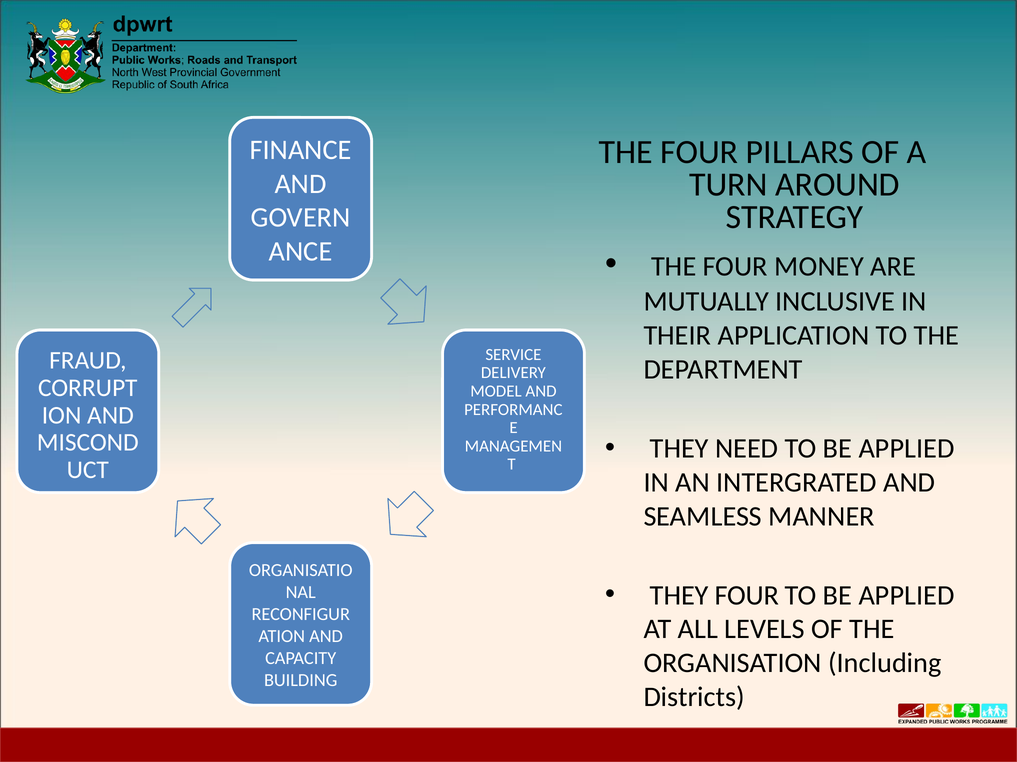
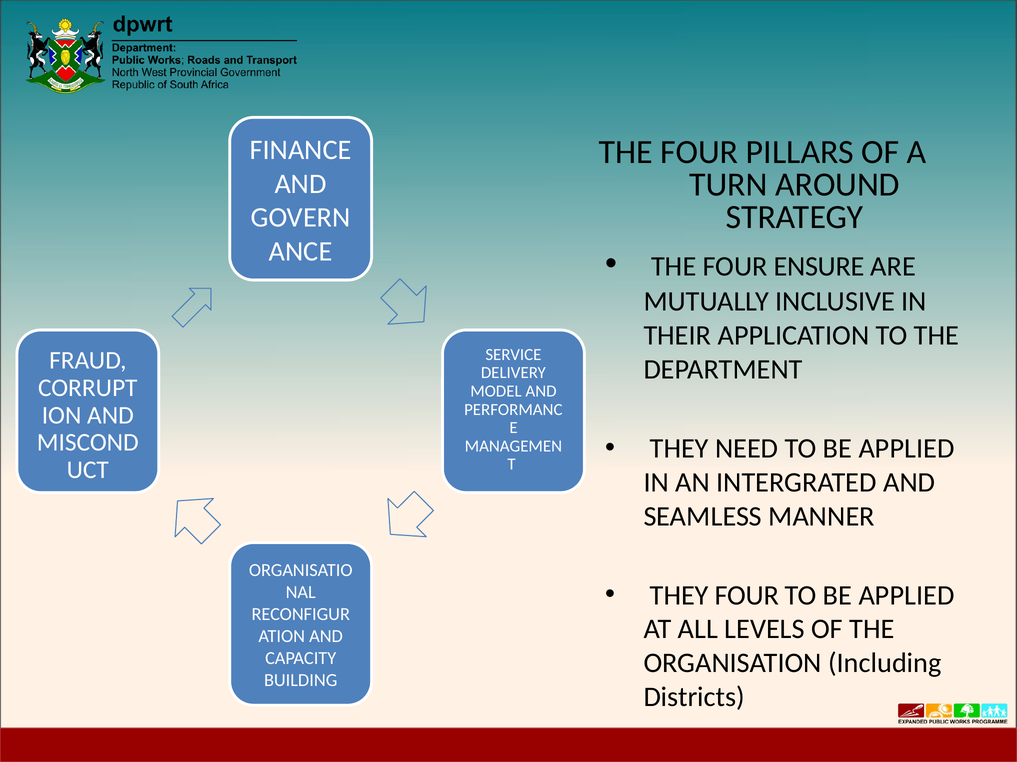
MONEY: MONEY -> ENSURE
